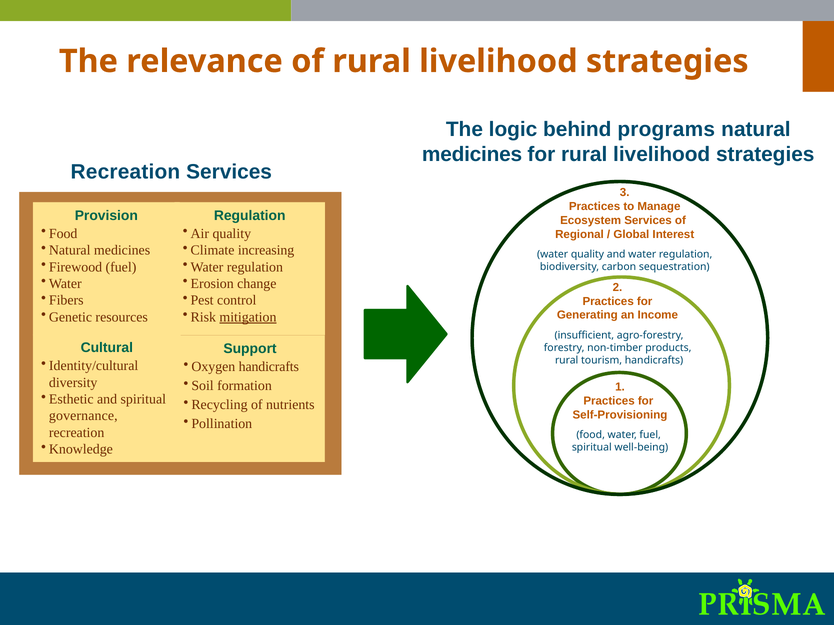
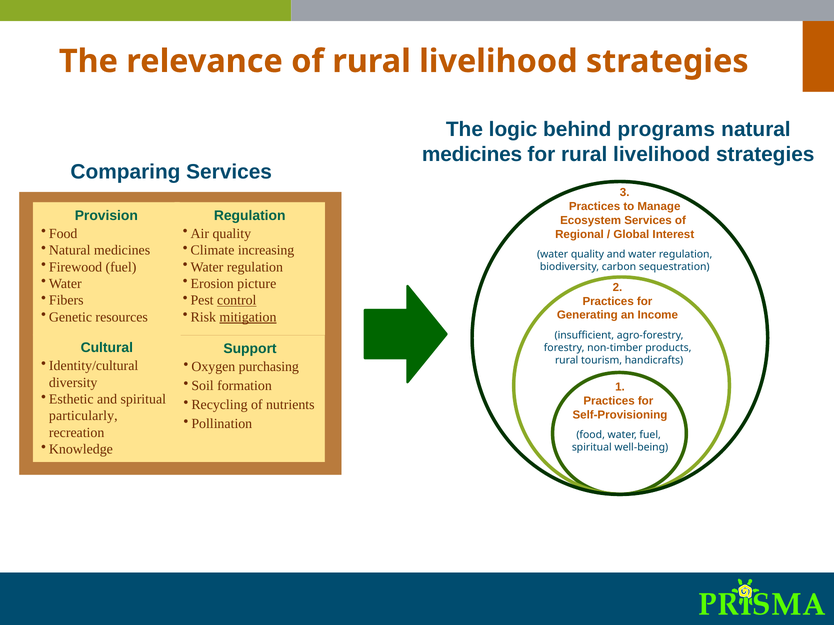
Recreation at (125, 172): Recreation -> Comparing
change: change -> picture
control underline: none -> present
Oxygen handicrafts: handicrafts -> purchasing
governance: governance -> particularly
